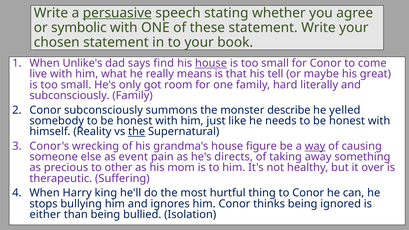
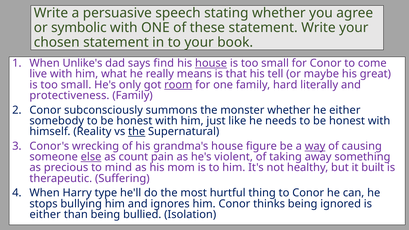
persuasive underline: present -> none
room underline: none -> present
subconsciously at (70, 95): subconsciously -> protectiveness
monster describe: describe -> whether
he yelled: yelled -> either
else underline: none -> present
event: event -> count
directs: directs -> violent
other: other -> mind
over: over -> built
king: king -> type
